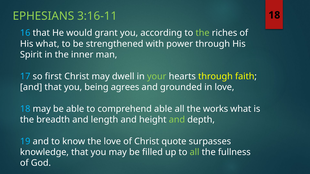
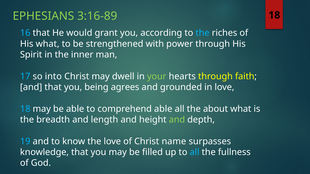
3:16-11: 3:16-11 -> 3:16-89
the at (203, 33) colour: light green -> light blue
first: first -> into
works: works -> about
quote: quote -> name
all at (195, 152) colour: light green -> light blue
